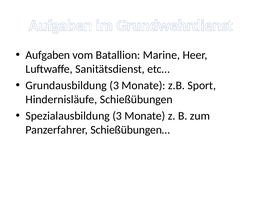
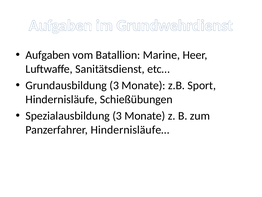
Schießübungen…: Schießübungen… -> Hindernisläufe…
